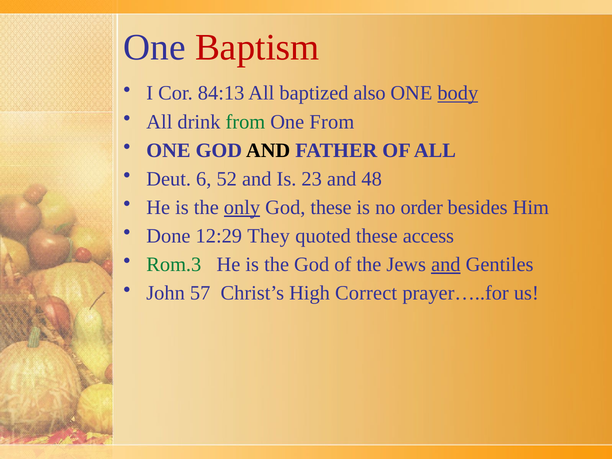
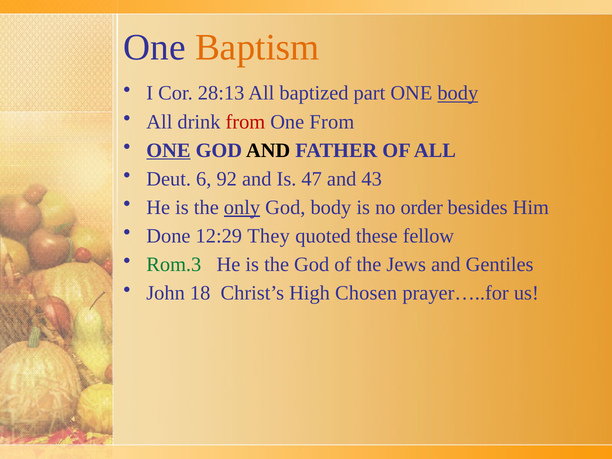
Baptism colour: red -> orange
84:13: 84:13 -> 28:13
also: also -> part
from at (245, 122) colour: green -> red
ONE at (168, 150) underline: none -> present
52: 52 -> 92
23: 23 -> 47
48: 48 -> 43
God these: these -> body
access: access -> fellow
and at (446, 265) underline: present -> none
57: 57 -> 18
Correct: Correct -> Chosen
